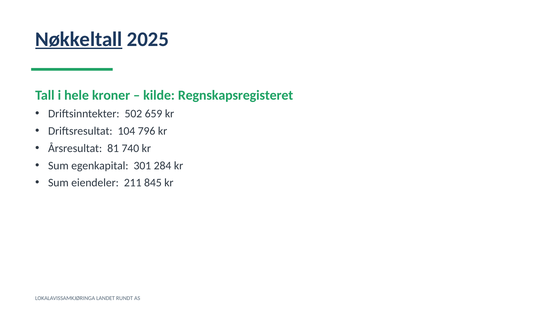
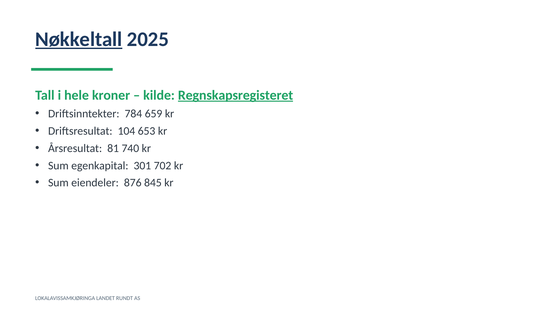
Regnskapsregisteret underline: none -> present
502: 502 -> 784
796: 796 -> 653
284: 284 -> 702
211: 211 -> 876
